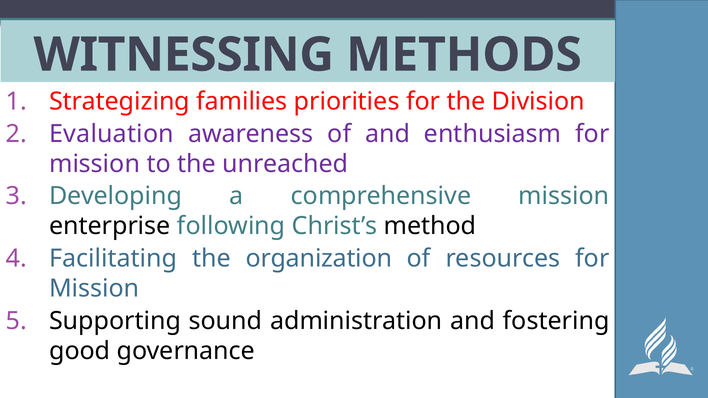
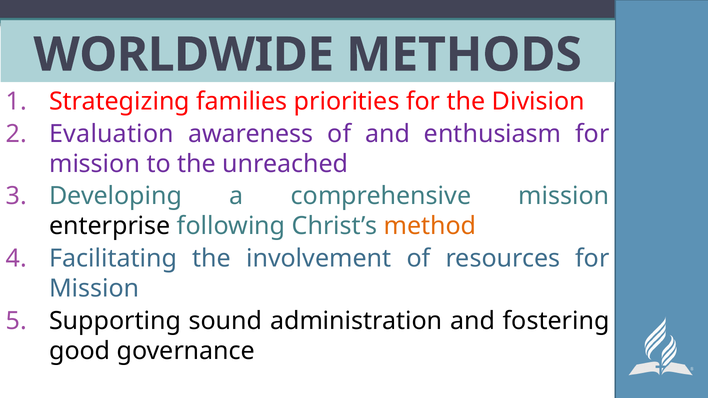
WITNESSING: WITNESSING -> WORLDWIDE
method colour: black -> orange
organization: organization -> involvement
